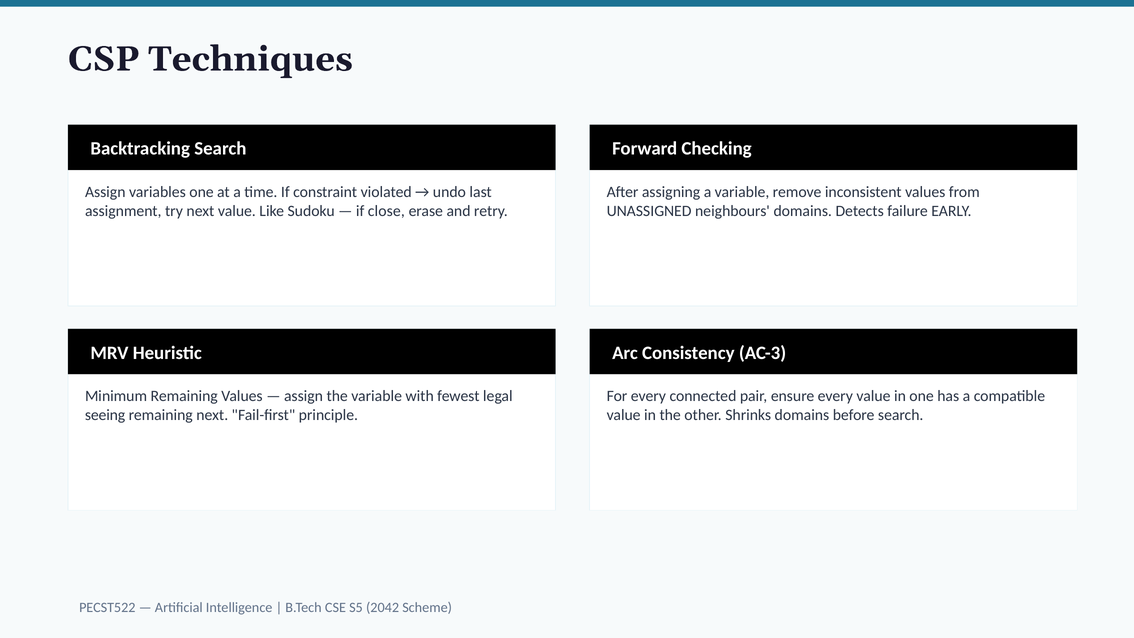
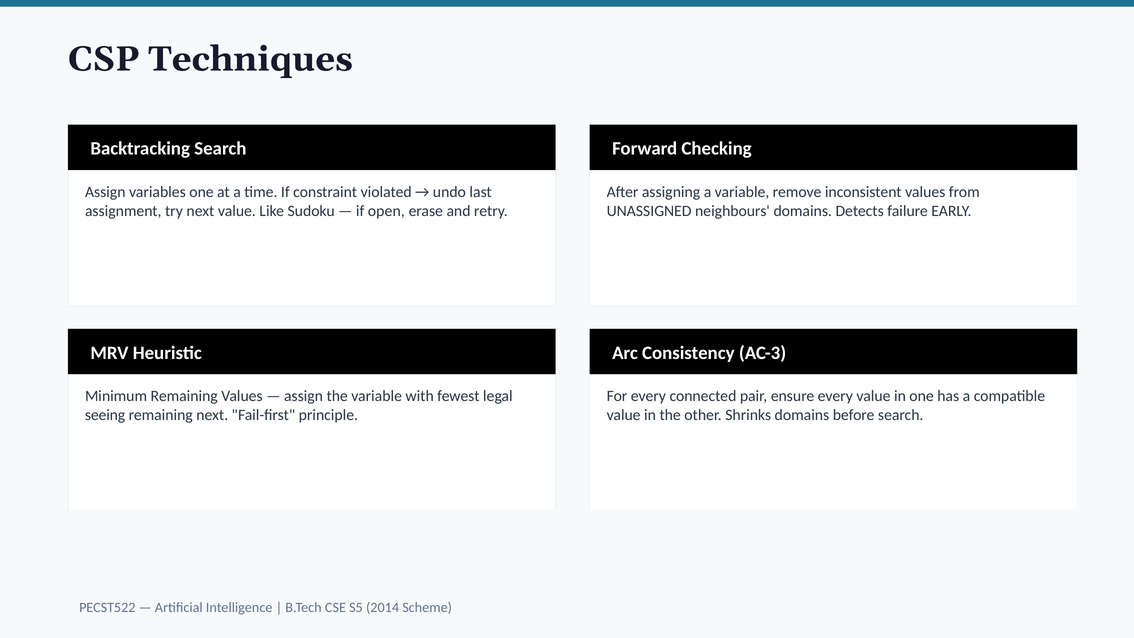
close: close -> open
2042: 2042 -> 2014
